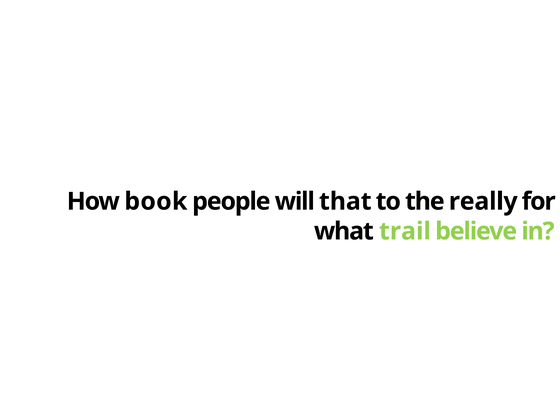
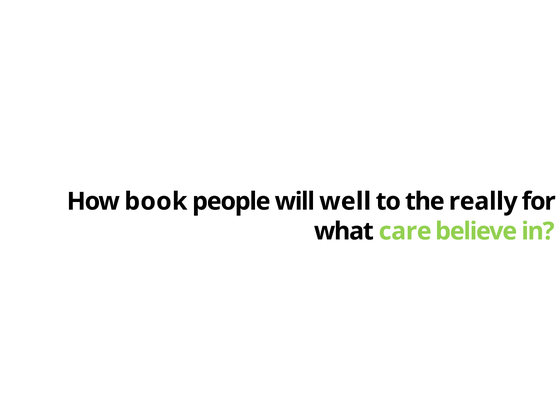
that: that -> well
trail: trail -> care
